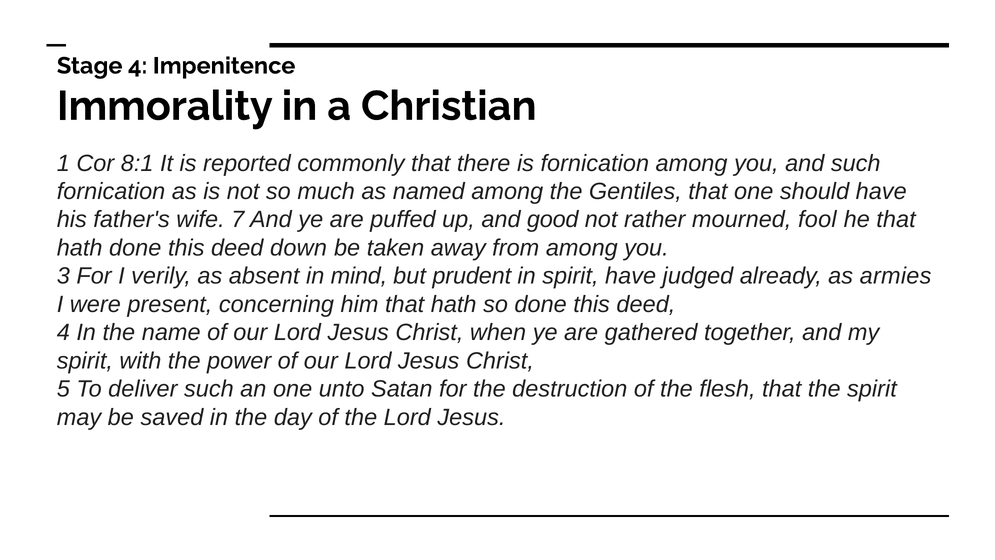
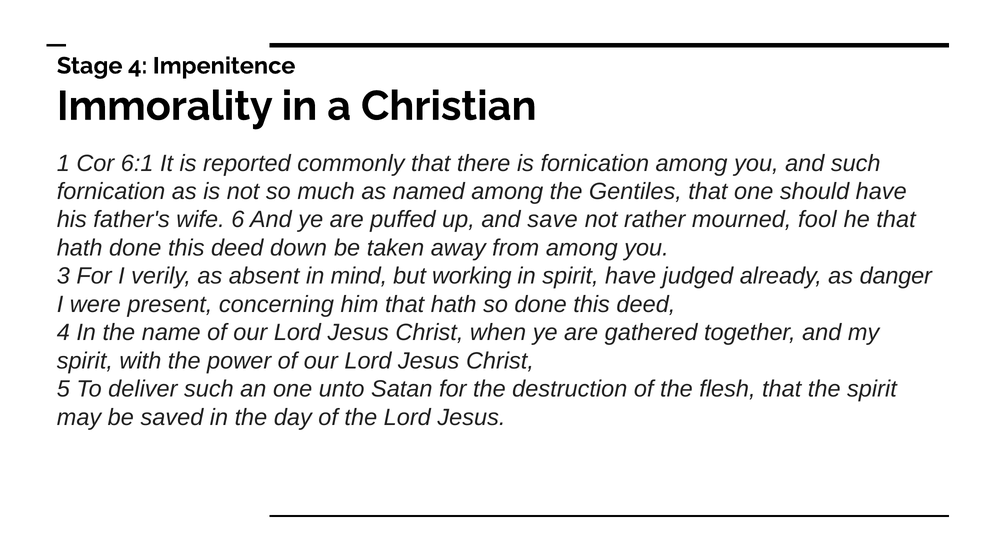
8:1: 8:1 -> 6:1
7: 7 -> 6
good: good -> save
prudent: prudent -> working
armies: armies -> danger
